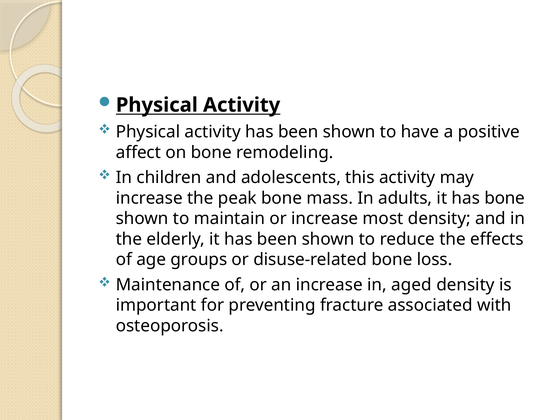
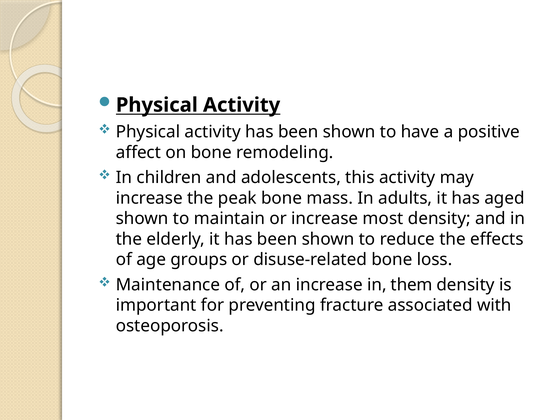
has bone: bone -> aged
aged: aged -> them
